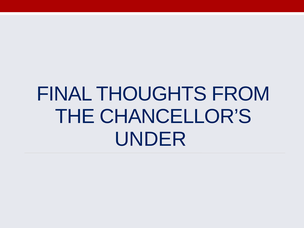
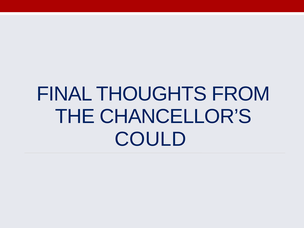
UNDER: UNDER -> COULD
